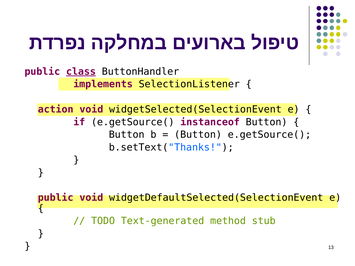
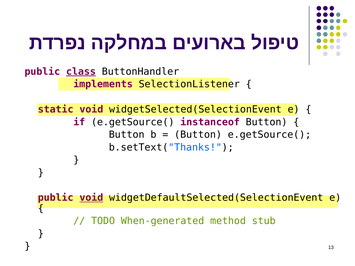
action: action -> static
void at (91, 198) underline: none -> present
Text-generated: Text-generated -> When-generated
